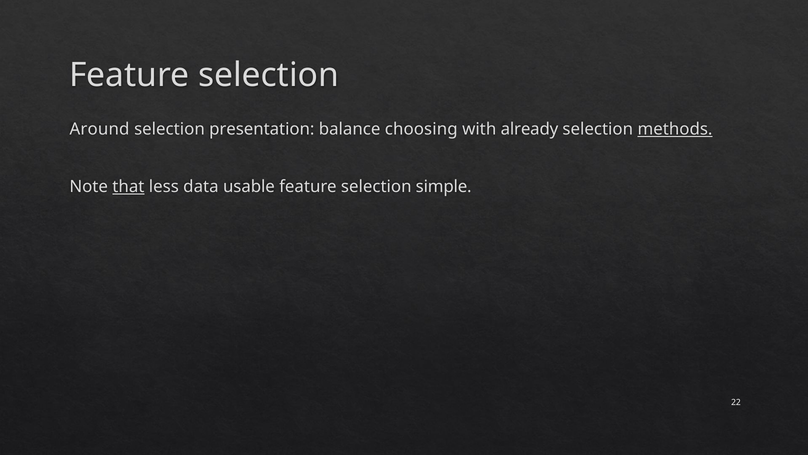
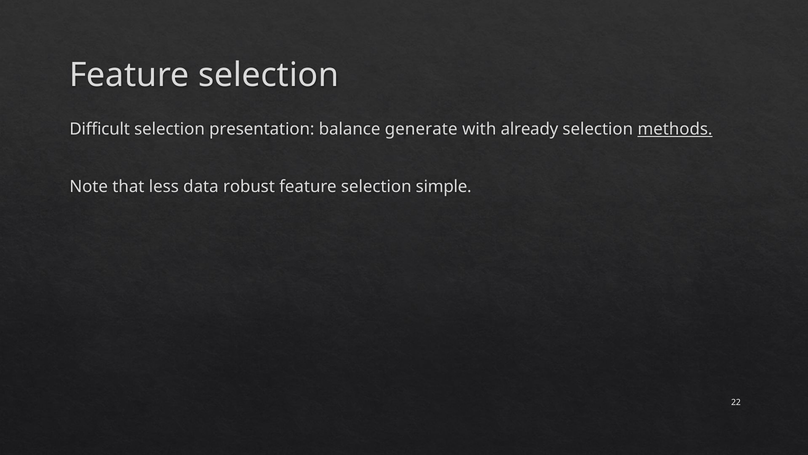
Around: Around -> Difficult
choosing: choosing -> generate
that underline: present -> none
usable: usable -> robust
